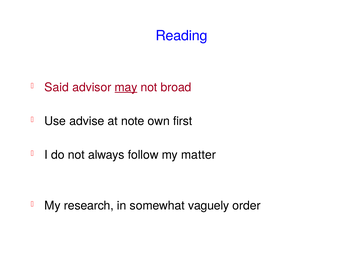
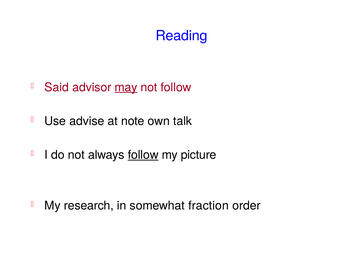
not broad: broad -> follow
first: first -> talk
follow at (143, 155) underline: none -> present
matter: matter -> picture
vaguely: vaguely -> fraction
